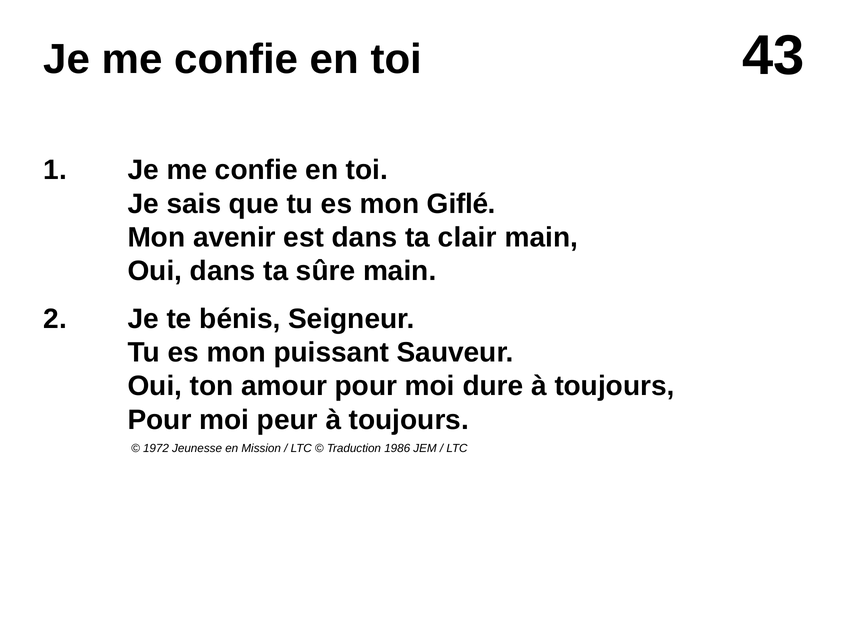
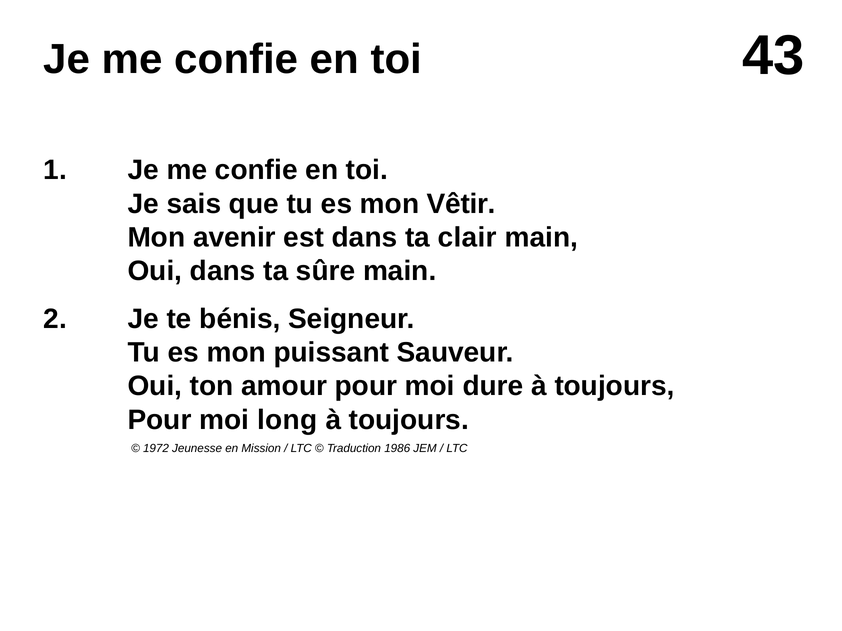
Giflé: Giflé -> Vêtir
peur: peur -> long
